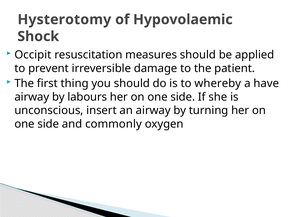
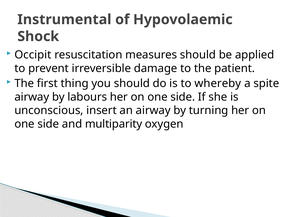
Hysterotomy: Hysterotomy -> Instrumental
have: have -> spite
commonly: commonly -> multiparity
